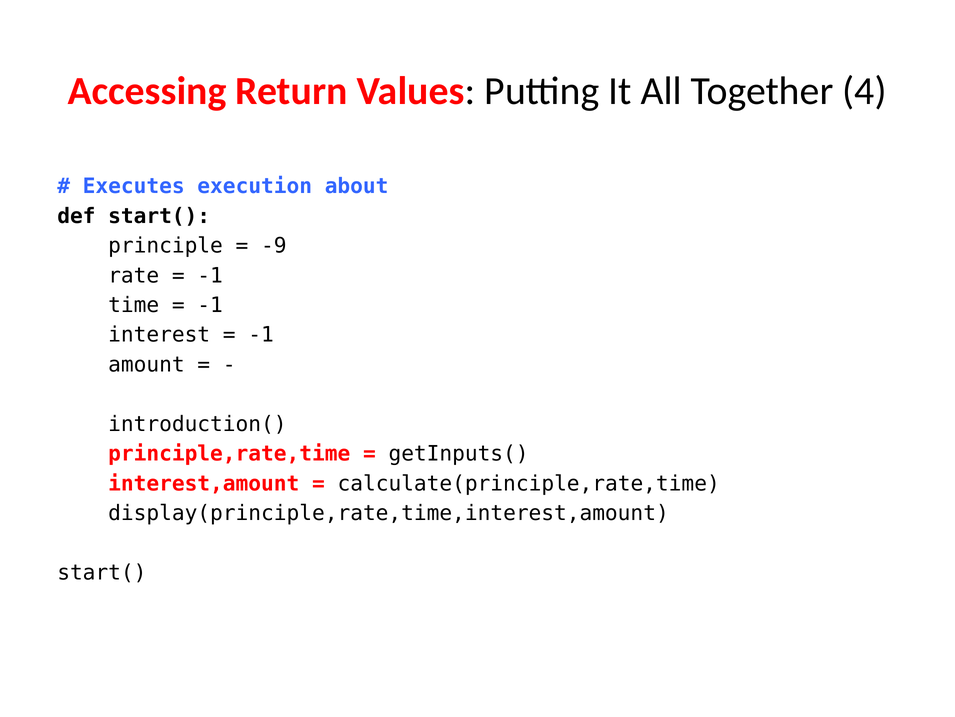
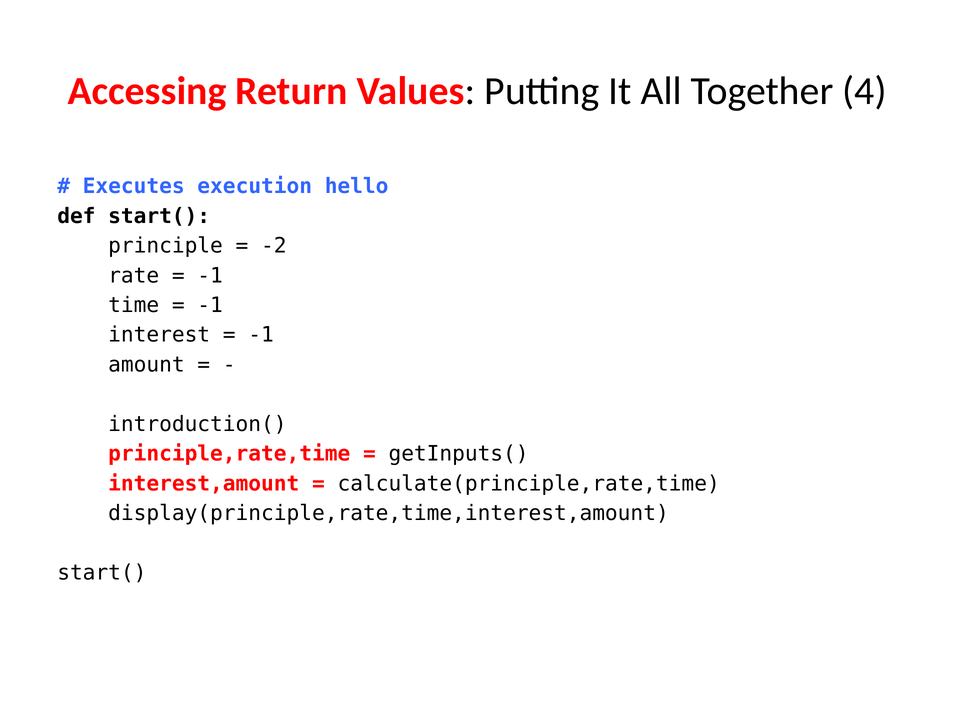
about: about -> hello
-9: -9 -> -2
